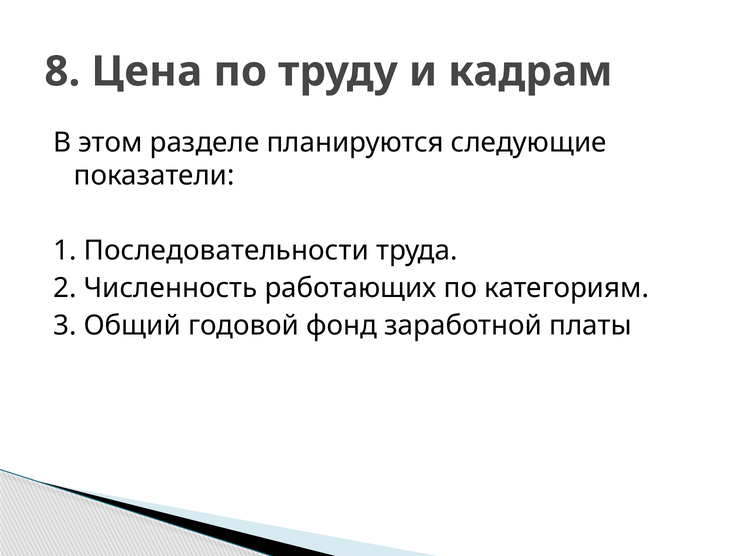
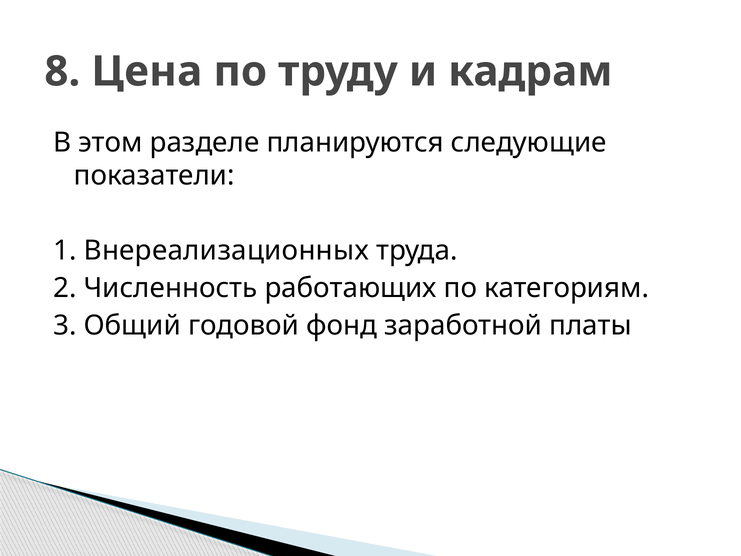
Последовательности: Последовательности -> Внереализационных
